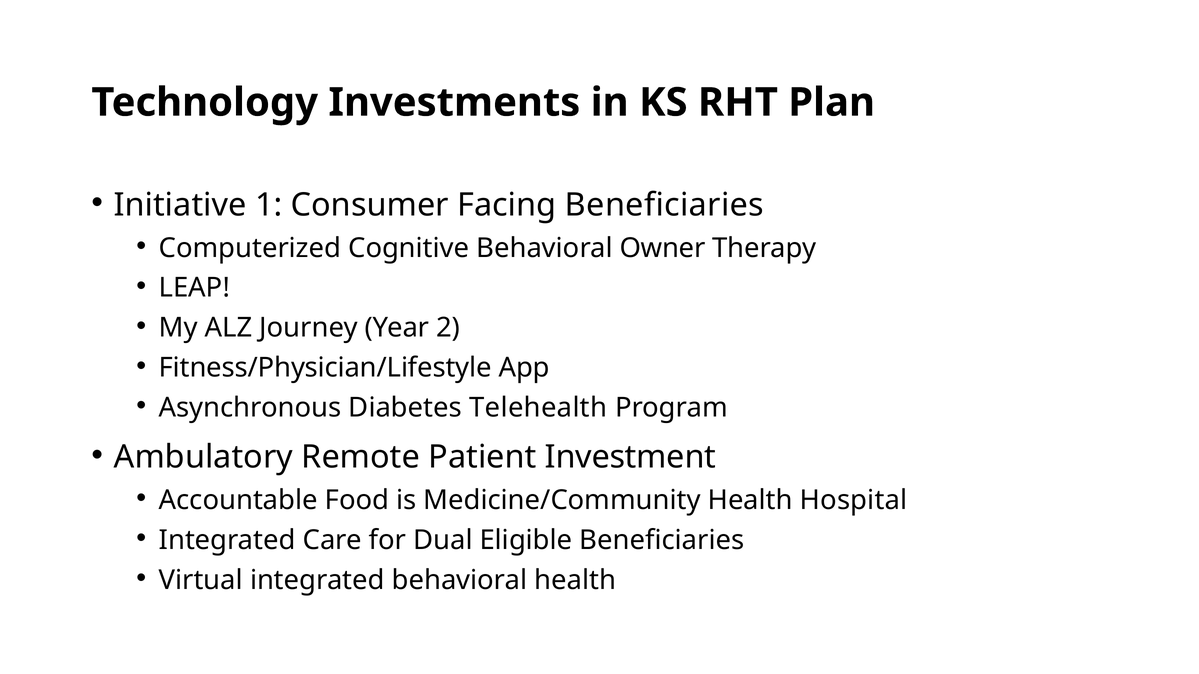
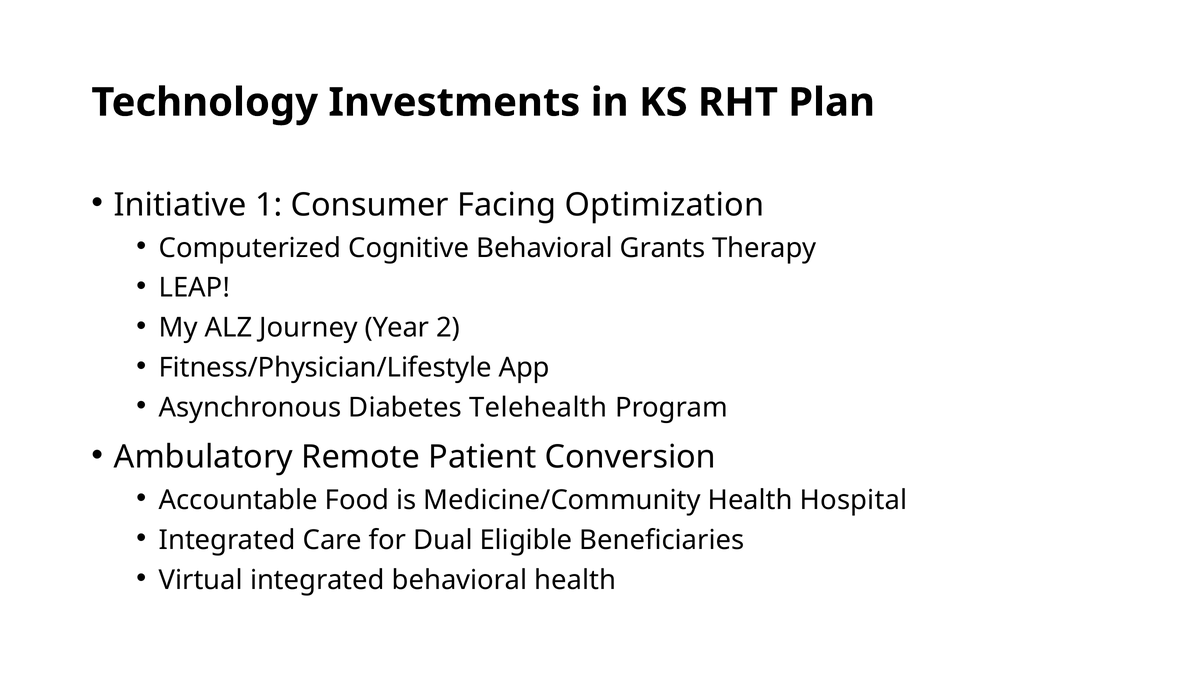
Facing Beneficiaries: Beneficiaries -> Optimization
Owner: Owner -> Grants
Investment: Investment -> Conversion
